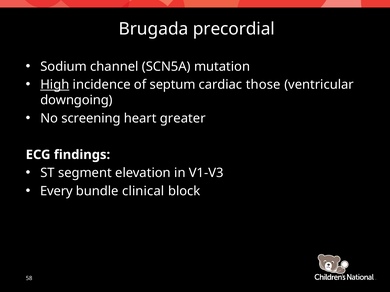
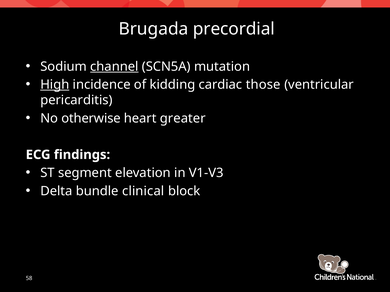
channel underline: none -> present
septum: septum -> kidding
downgoing: downgoing -> pericarditis
screening: screening -> otherwise
Every: Every -> Delta
